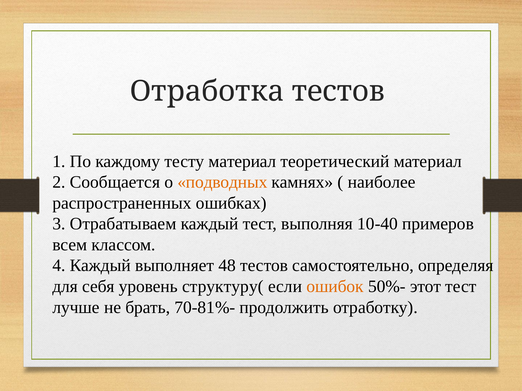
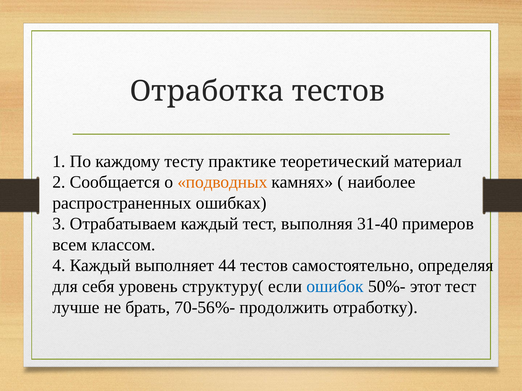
тесту материал: материал -> практике
10-40: 10-40 -> 31-40
48: 48 -> 44
ошибок colour: orange -> blue
70-81%-: 70-81%- -> 70-56%-
